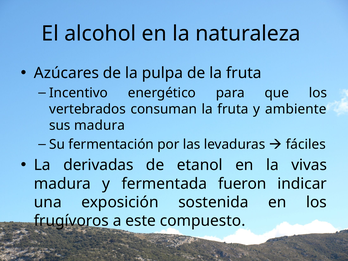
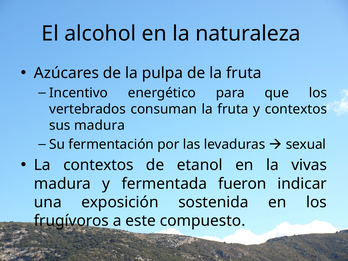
y ambiente: ambiente -> contextos
fáciles: fáciles -> sexual
La derivadas: derivadas -> contextos
